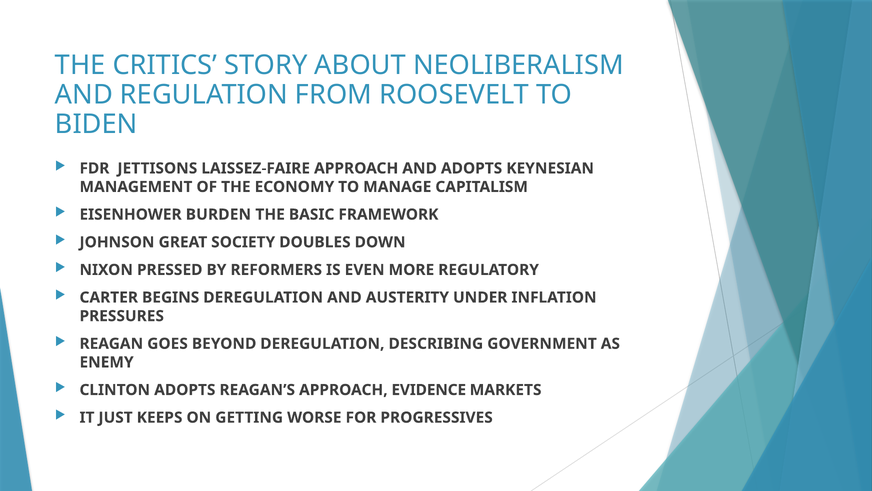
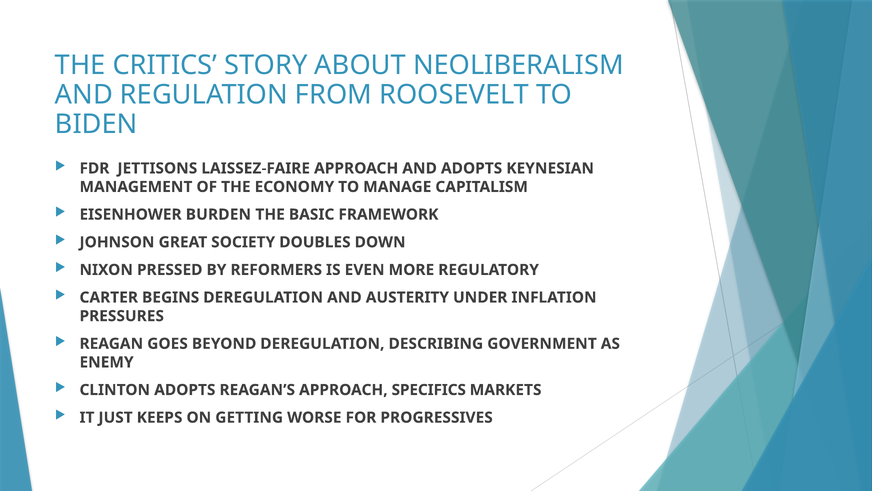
EVIDENCE: EVIDENCE -> SPECIFICS
